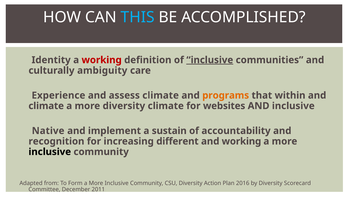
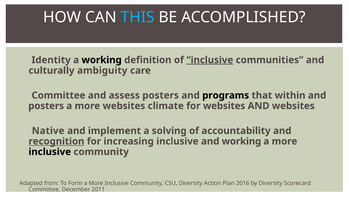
working at (102, 60) colour: red -> black
Experience at (58, 95): Experience -> Committee
assess climate: climate -> posters
programs colour: orange -> black
climate at (46, 106): climate -> posters
more diversity: diversity -> websites
AND inclusive: inclusive -> websites
sustain: sustain -> solving
recognition underline: none -> present
increasing different: different -> inclusive
